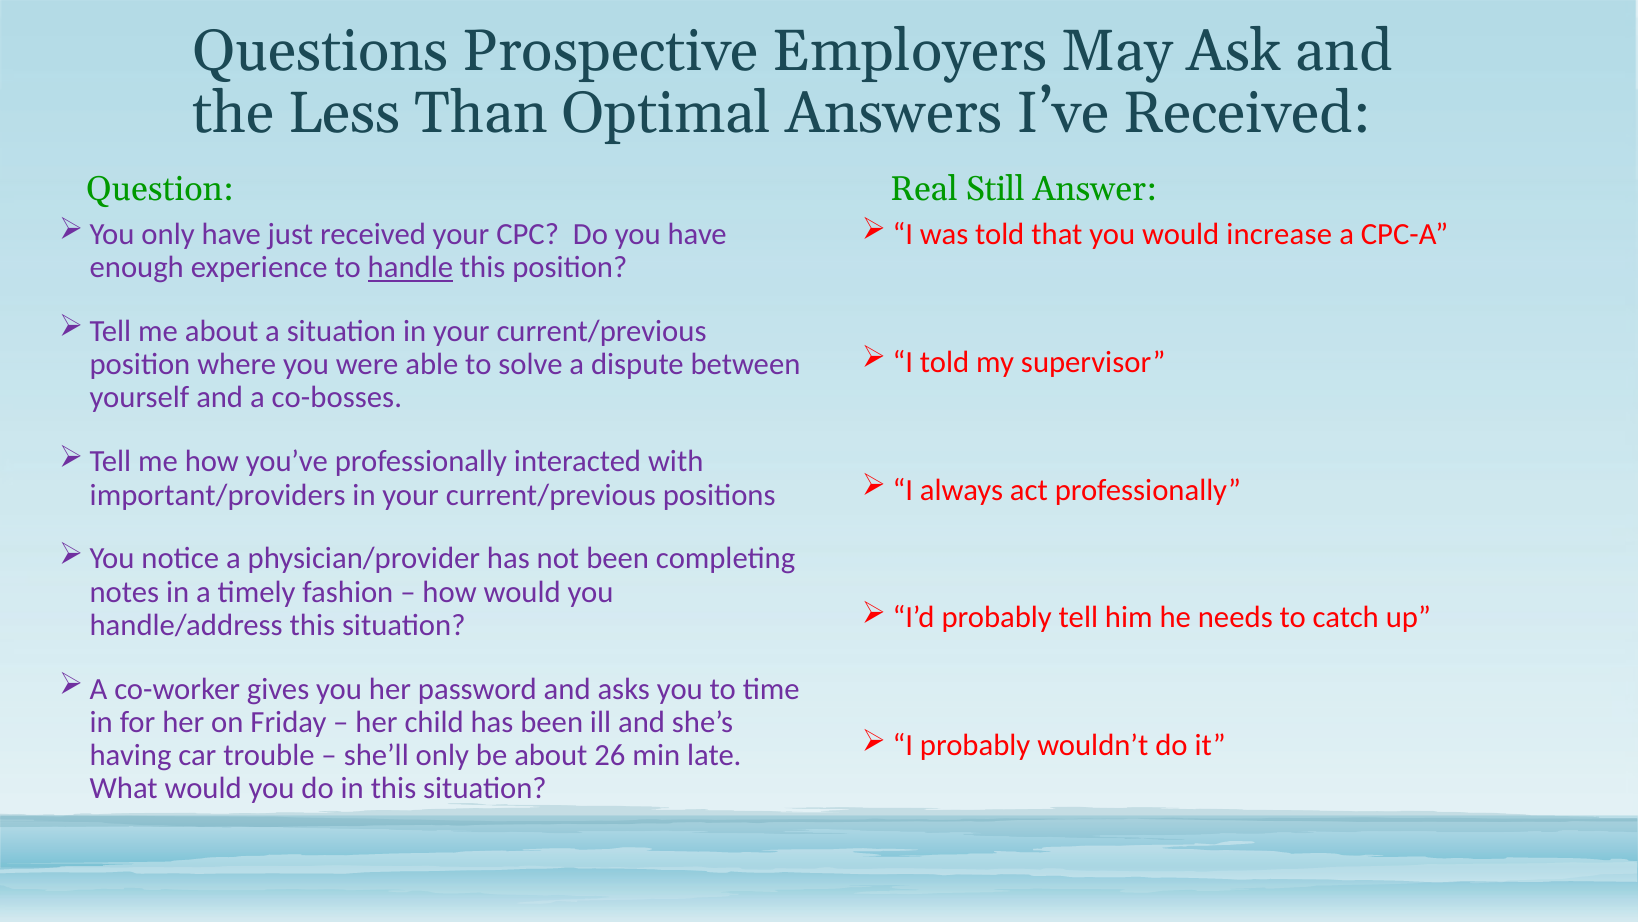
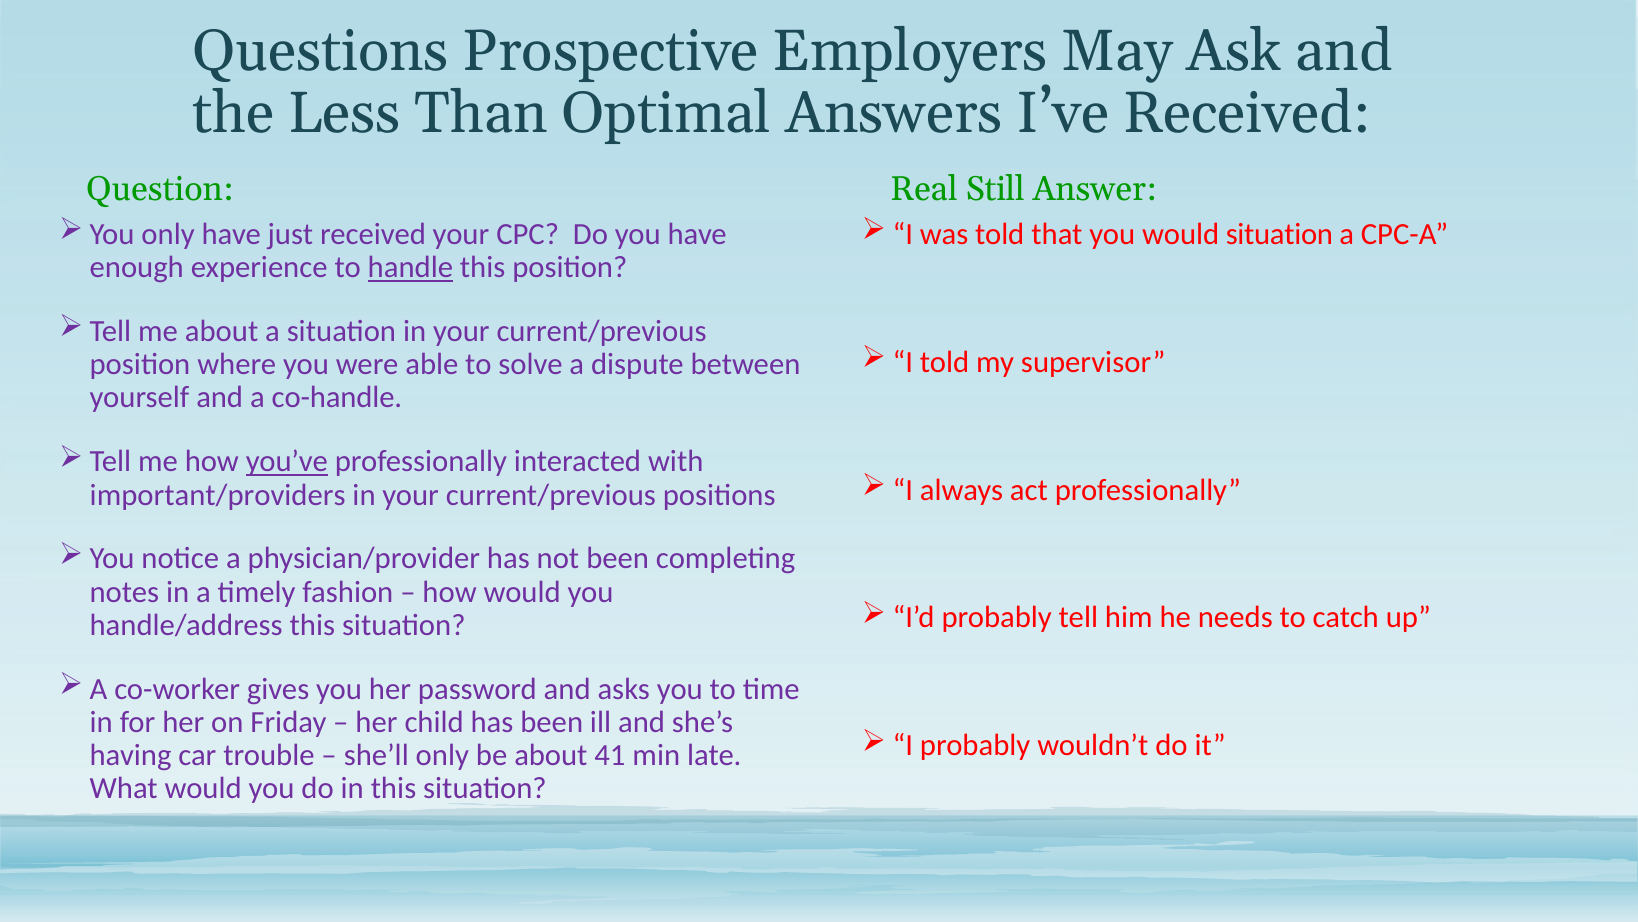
would increase: increase -> situation
co-bosses: co-bosses -> co-handle
you’ve underline: none -> present
26: 26 -> 41
